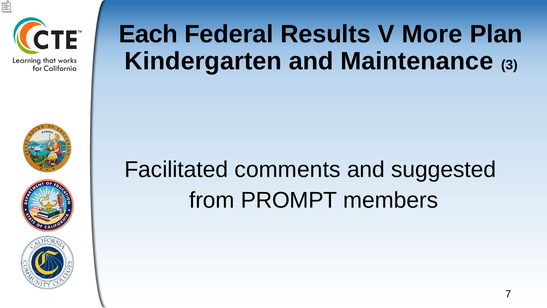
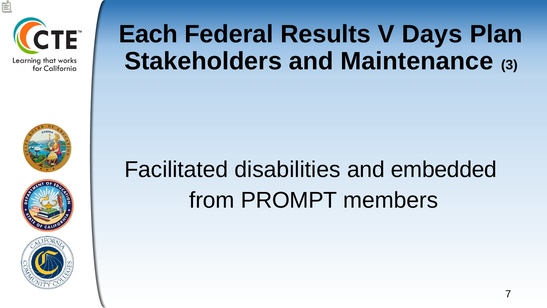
More: More -> Days
Kindergarten: Kindergarten -> Stakeholders
comments: comments -> disabilities
suggested: suggested -> embedded
